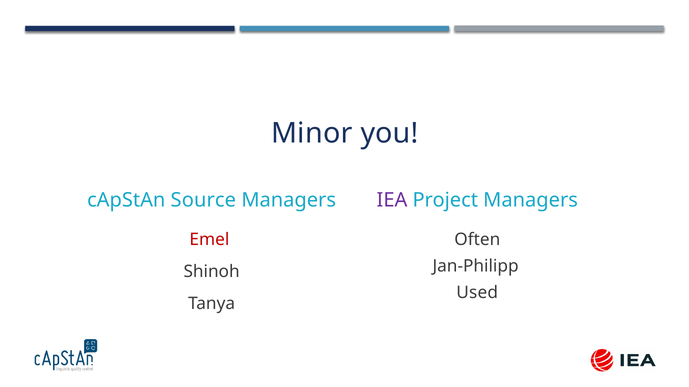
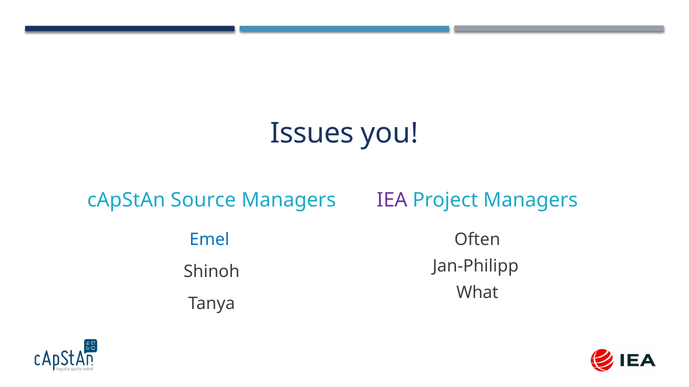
Minor: Minor -> Issues
Emel colour: red -> blue
Used: Used -> What
